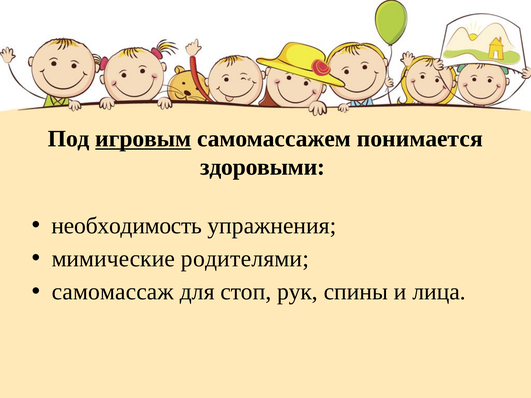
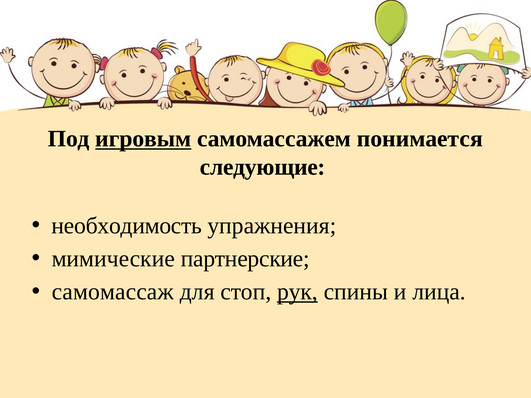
здоровыми: здоровыми -> следующие
родителями: родителями -> партнерские
рук underline: none -> present
